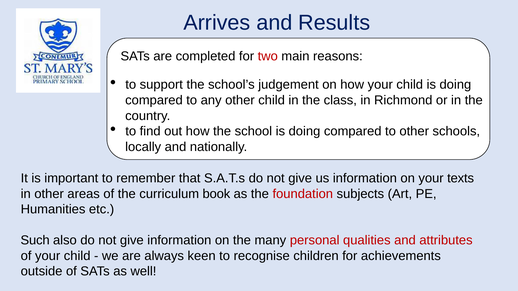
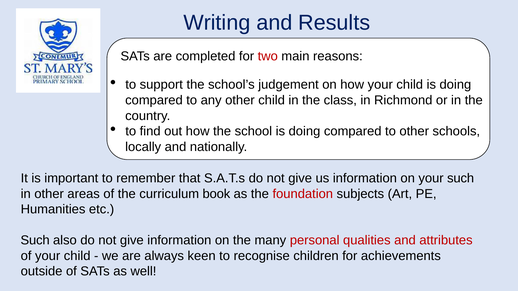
Arrives: Arrives -> Writing
your texts: texts -> such
